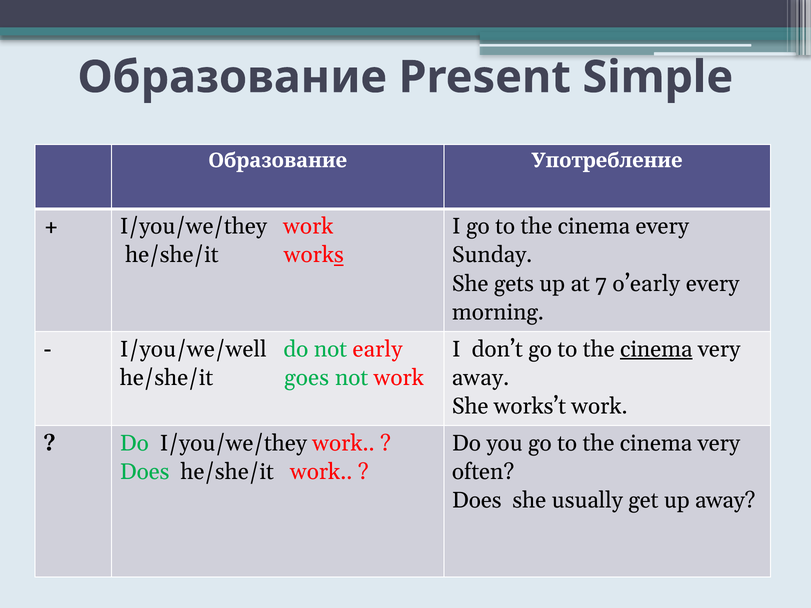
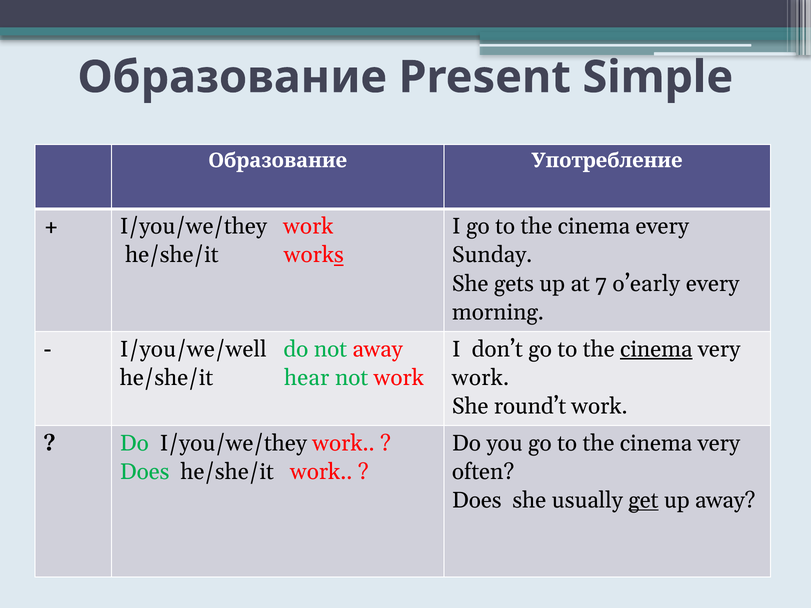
not early: early -> away
goes: goes -> hear
away at (481, 378): away -> work
works’t: works’t -> round’t
get underline: none -> present
